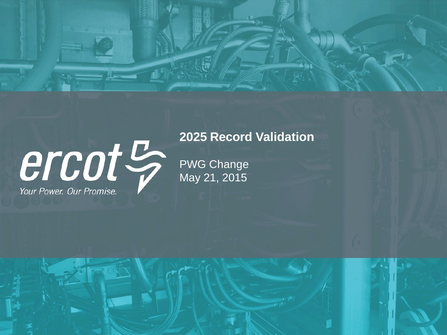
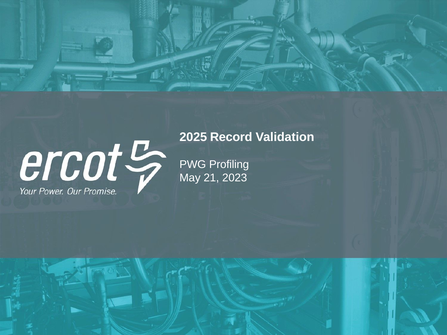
Change: Change -> Profiling
2015: 2015 -> 2023
